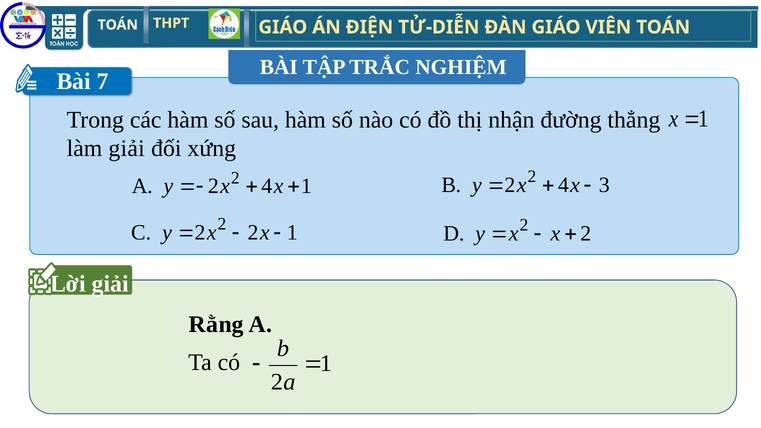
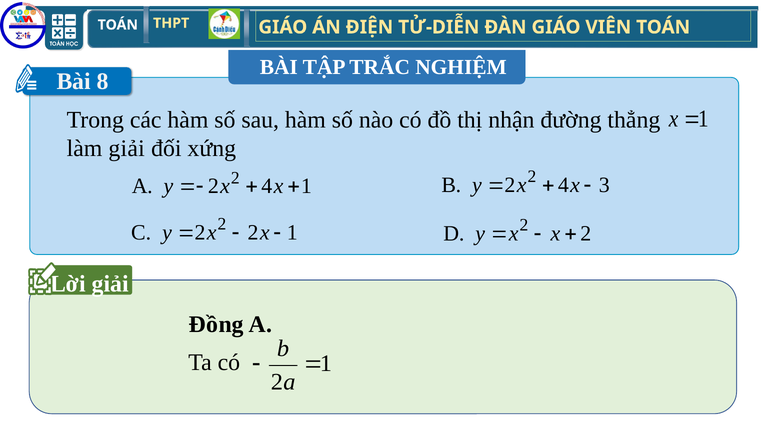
7: 7 -> 8
Rằng: Rằng -> Đồng
